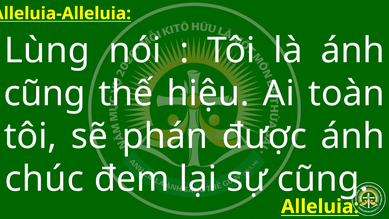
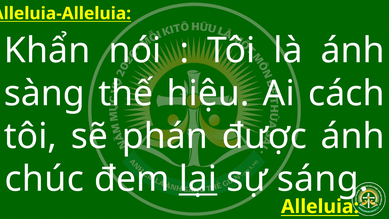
Lùng: Lùng -> Khẩn
cũng at (45, 93): cũng -> sàng
toàn: toàn -> cách
lại underline: none -> present
sự cũng: cũng -> sáng
